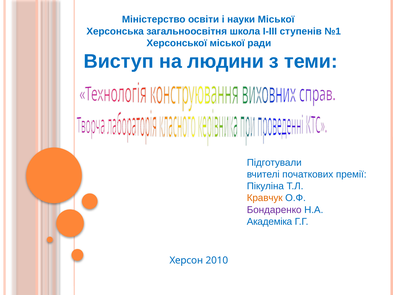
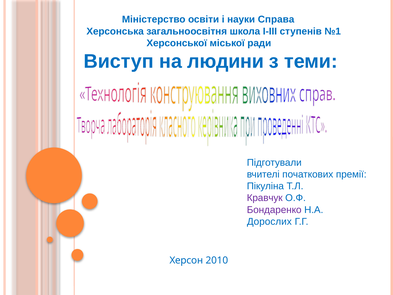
науки Міської: Міської -> Справа
Кравчук colour: orange -> purple
Академіка: Академіка -> Дорослих
